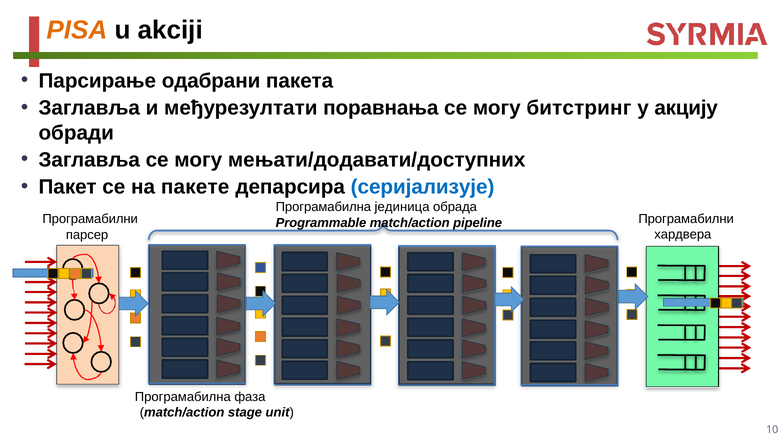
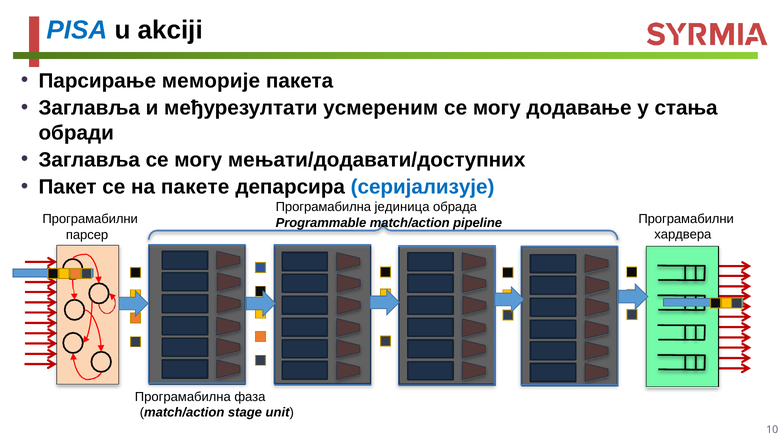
PISA colour: orange -> blue
одабрани: одабрани -> меморије
поравнања: поравнања -> усмереним
битстринг: битстринг -> додавање
акцију: акцију -> стања
